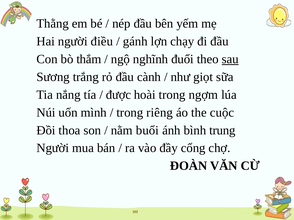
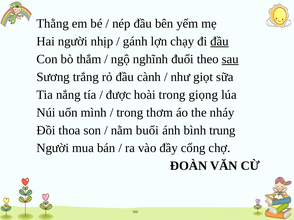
điều: điều -> nhịp
đầu at (219, 41) underline: none -> present
ngợm: ngợm -> giọng
riêng: riêng -> thơm
cuộc: cuộc -> nháy
